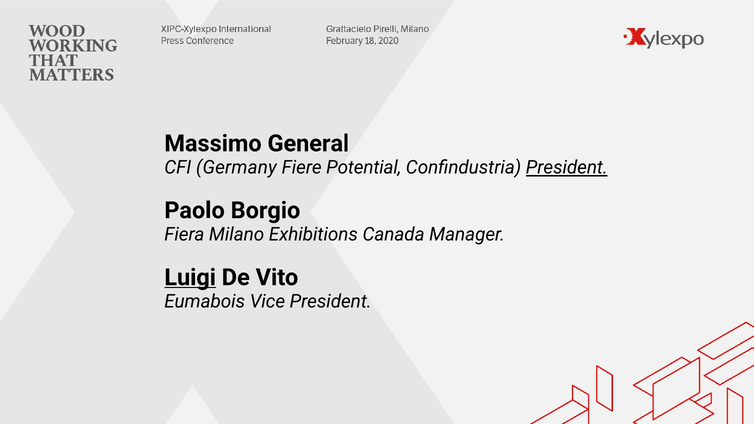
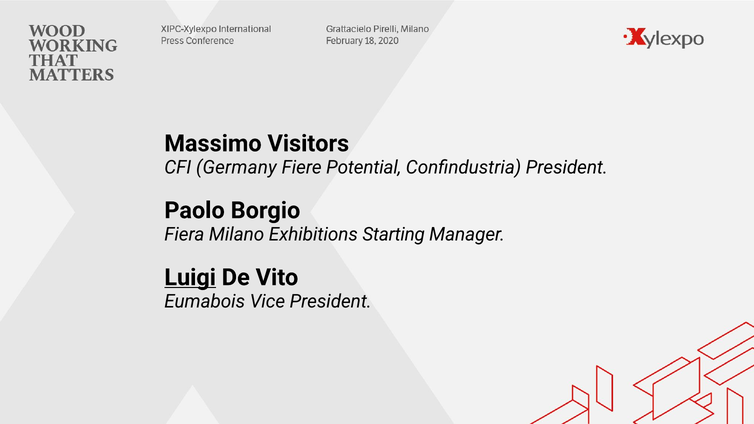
General: General -> Visitors
President at (567, 168) underline: present -> none
Canada: Canada -> Starting
